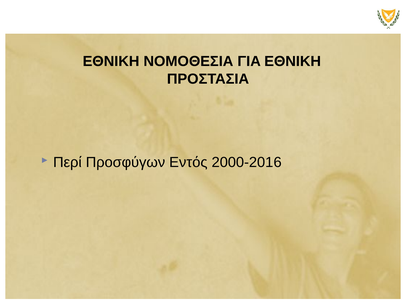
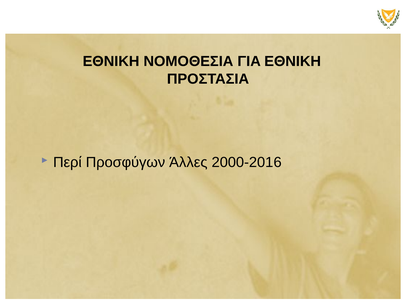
Εντός: Εντός -> Άλλες
